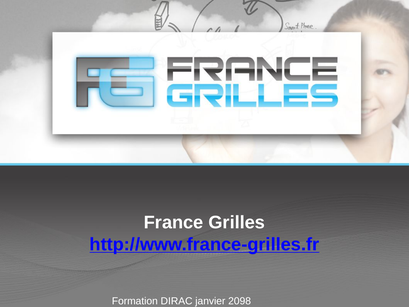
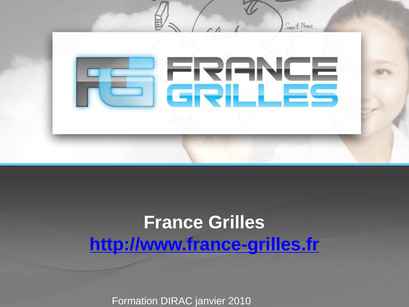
2098: 2098 -> 2010
